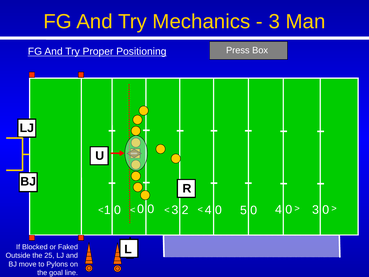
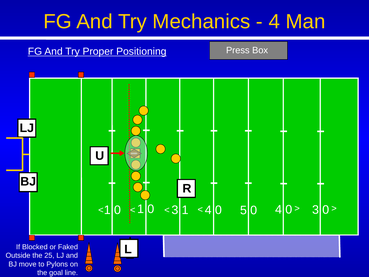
3 at (274, 22): 3 -> 4
1 0 0: 0 -> 1
3 2: 2 -> 1
